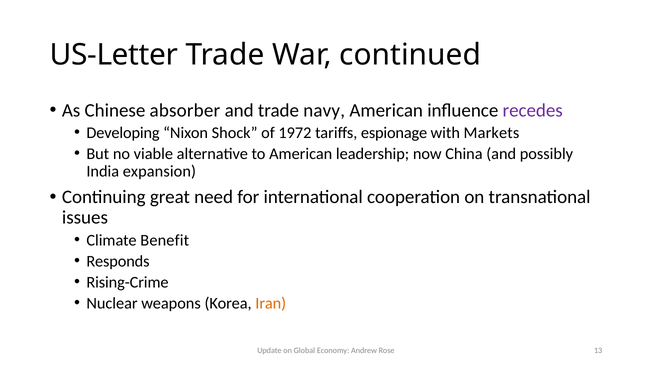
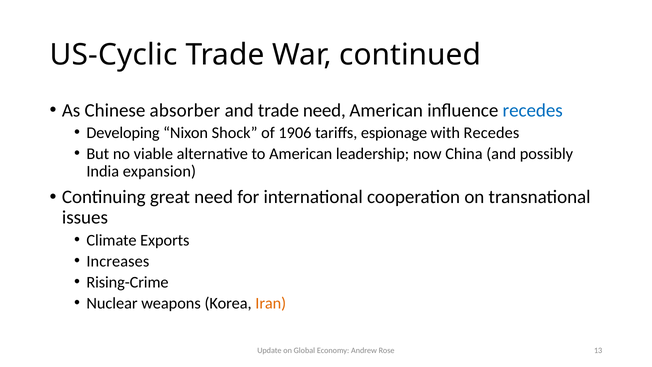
US-Letter: US-Letter -> US-Cyclic
trade navy: navy -> need
recedes at (533, 110) colour: purple -> blue
1972: 1972 -> 1906
with Markets: Markets -> Recedes
Benefit: Benefit -> Exports
Responds: Responds -> Increases
